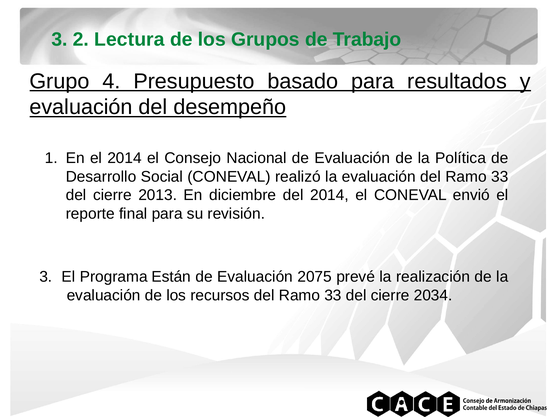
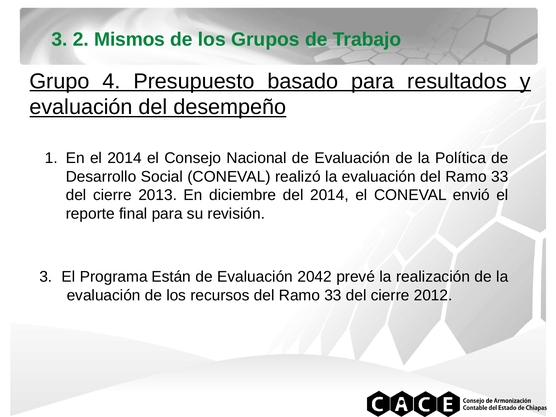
Lectura: Lectura -> Mismos
2075: 2075 -> 2042
2034: 2034 -> 2012
